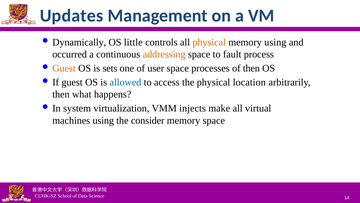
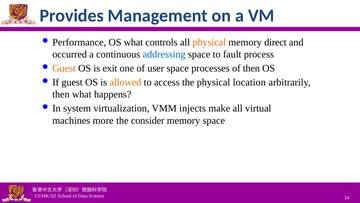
Updates: Updates -> Provides
Dynamically: Dynamically -> Performance
OS little: little -> what
memory using: using -> direct
addressing colour: orange -> blue
sets: sets -> exit
allowed colour: blue -> orange
machines using: using -> more
